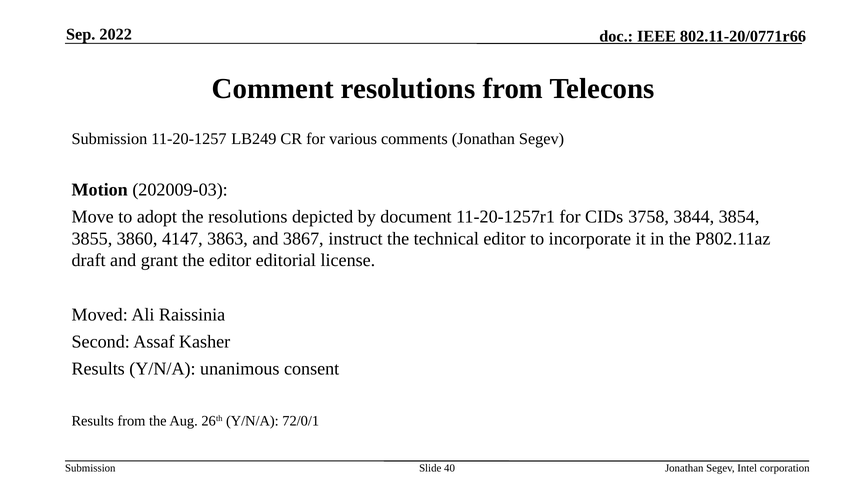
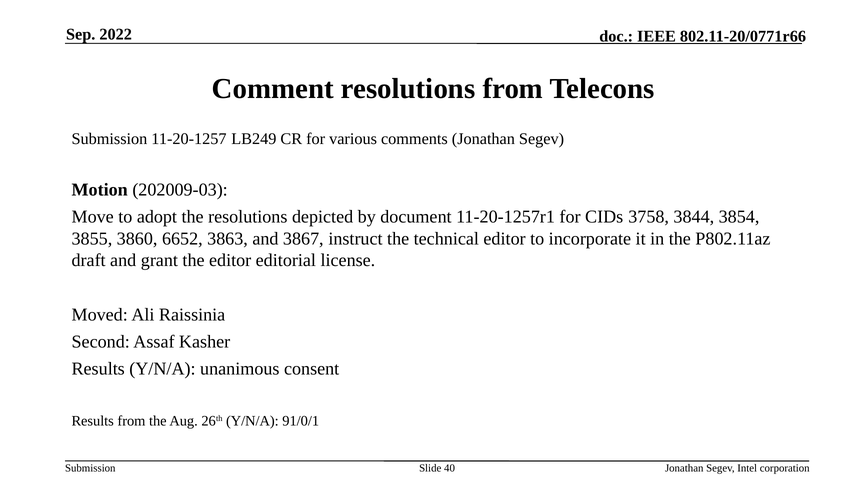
4147: 4147 -> 6652
72/0/1: 72/0/1 -> 91/0/1
